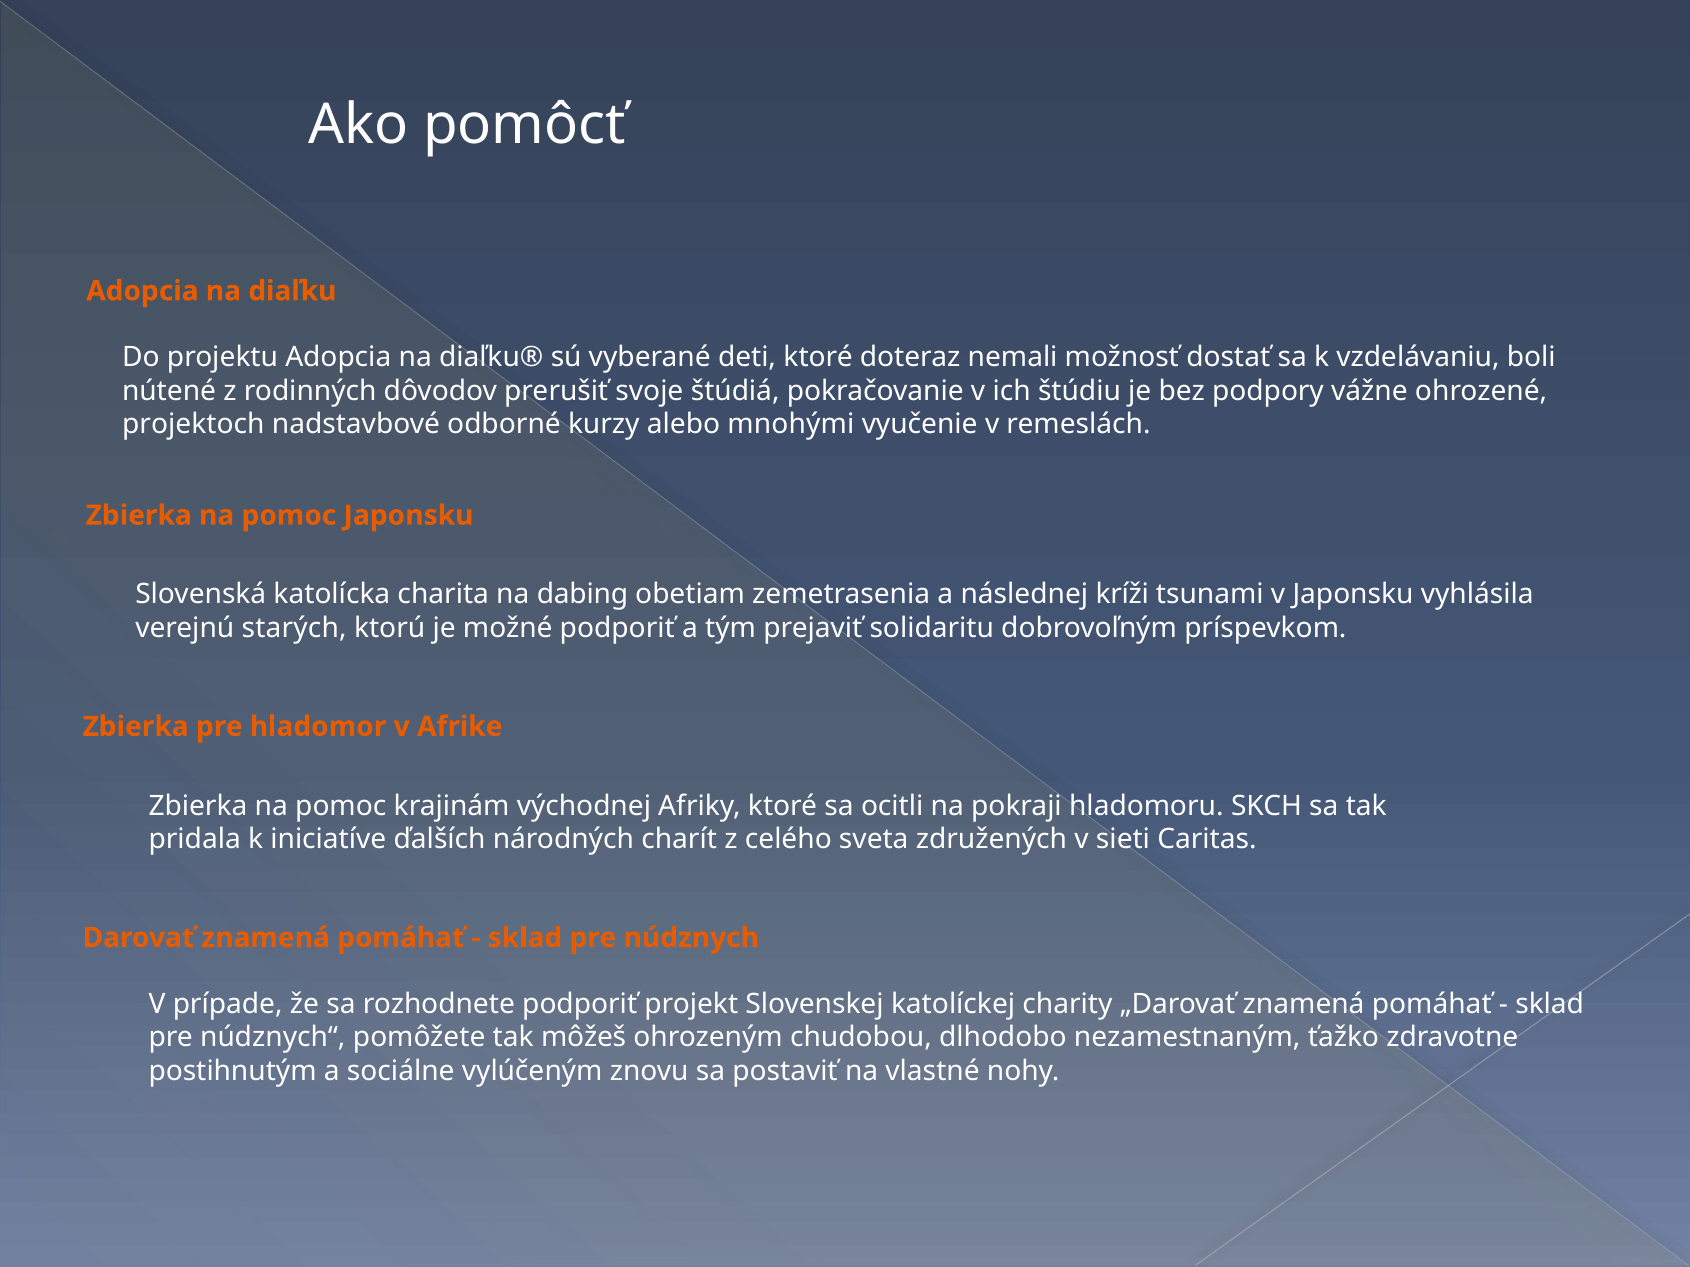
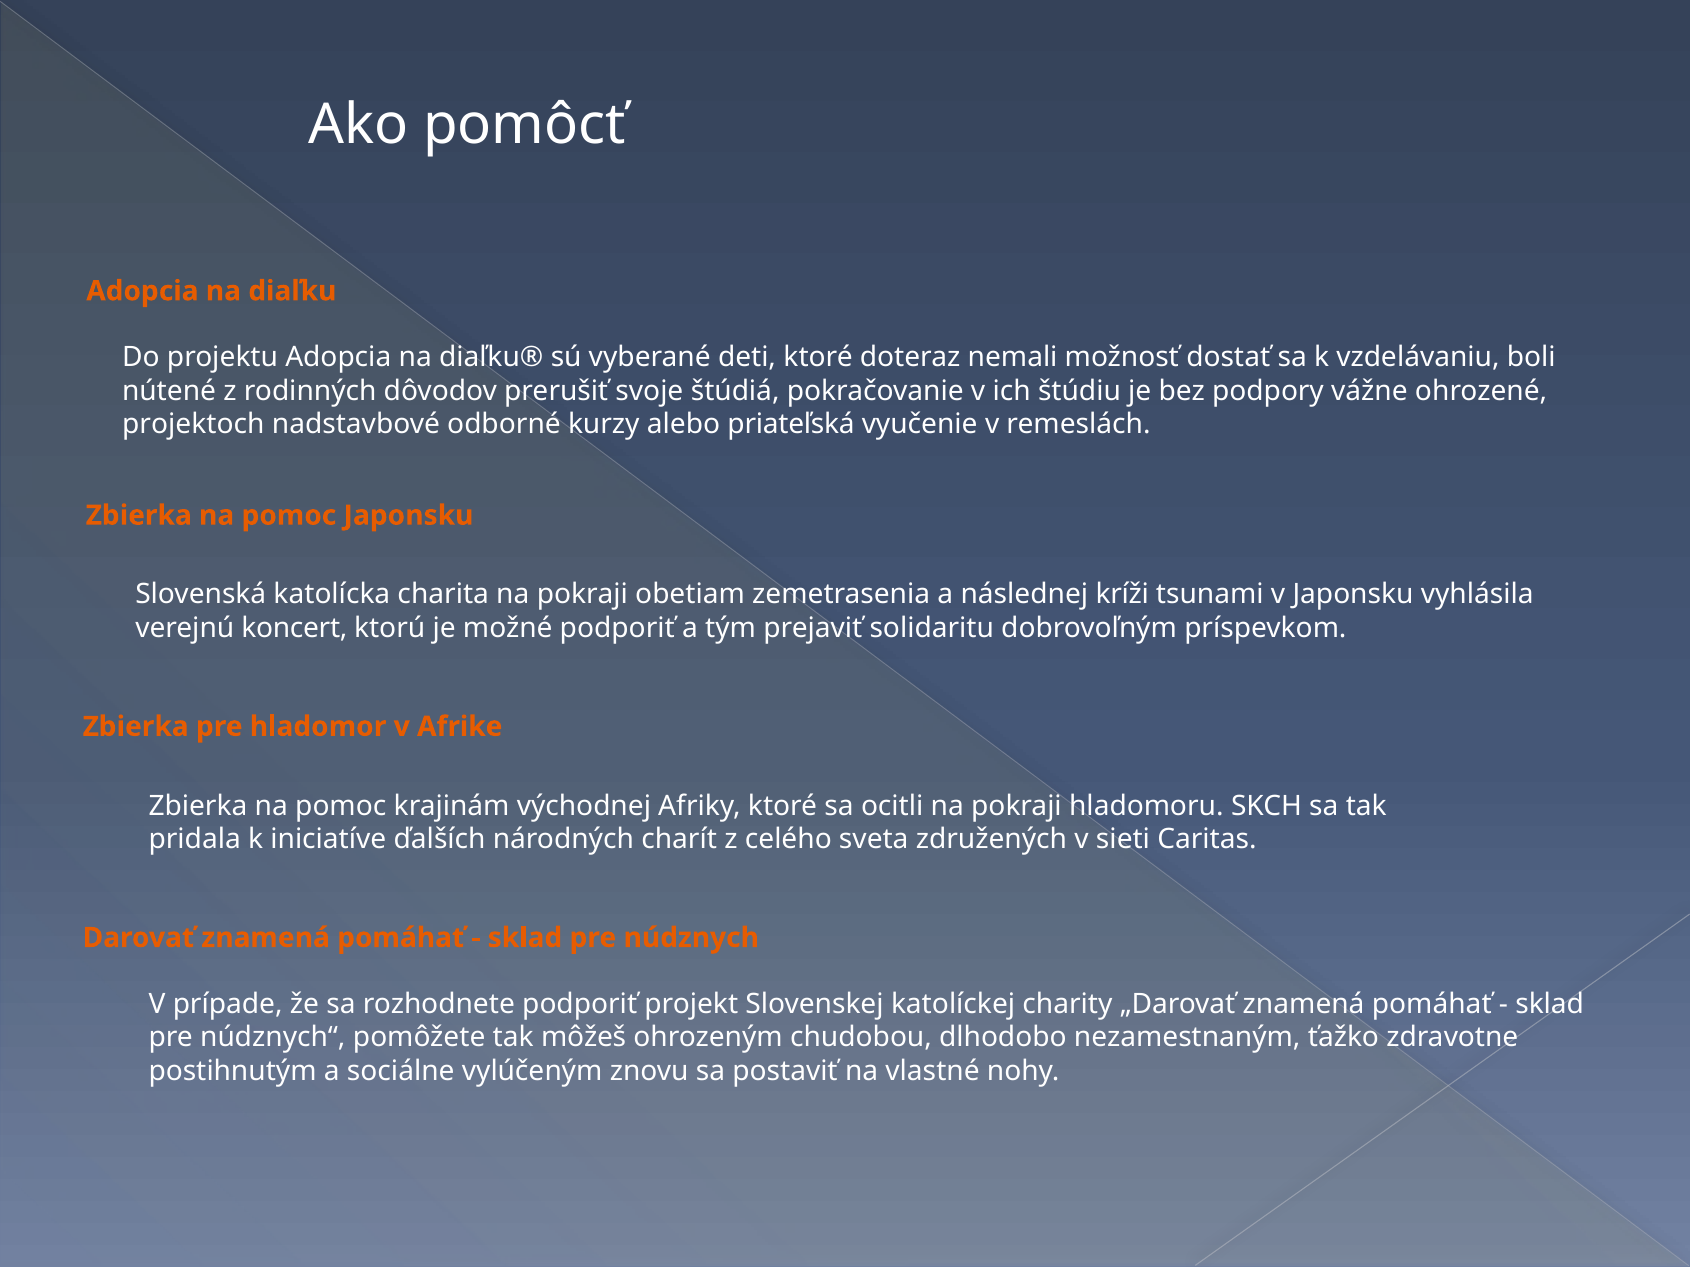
mnohými: mnohými -> priateľská
charita na dabing: dabing -> pokraji
starých: starých -> koncert
